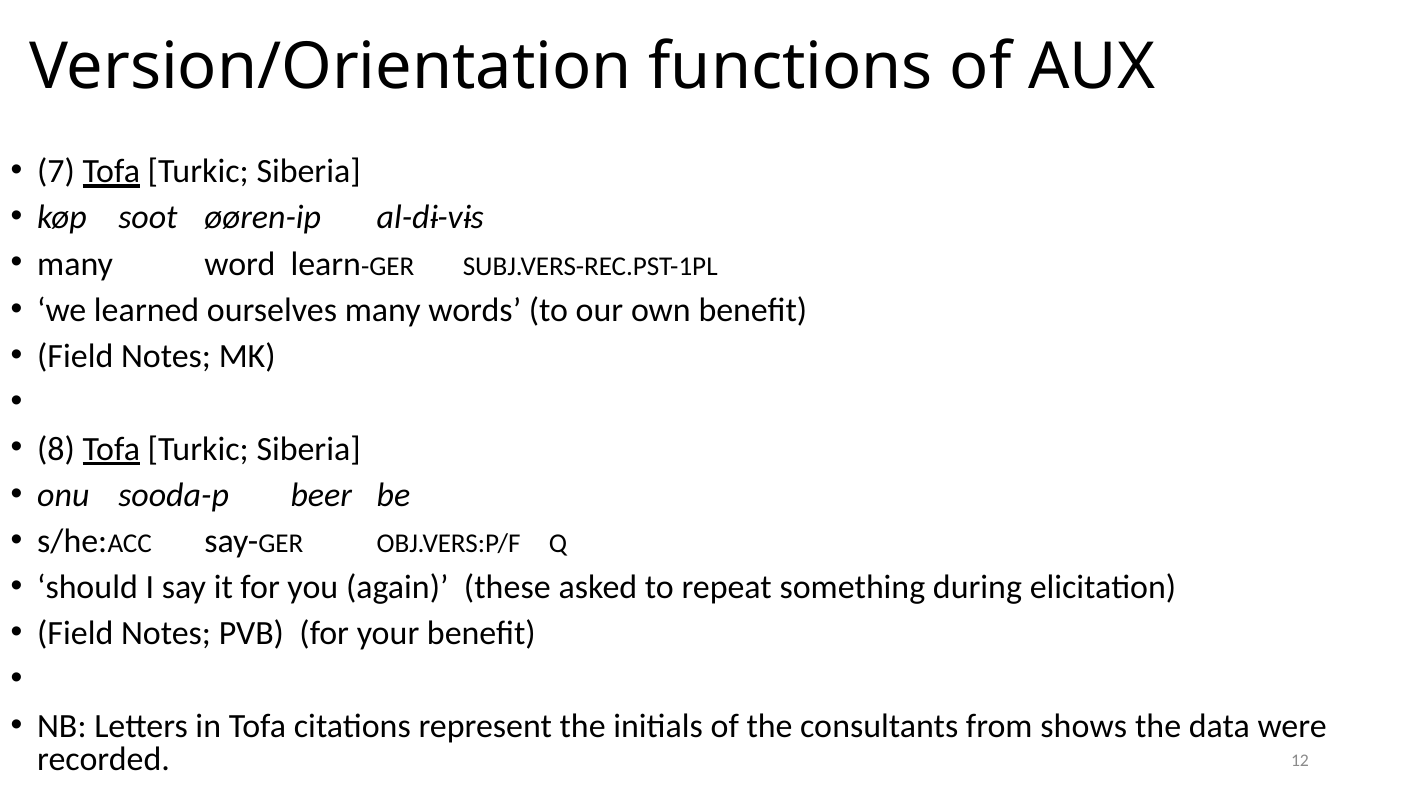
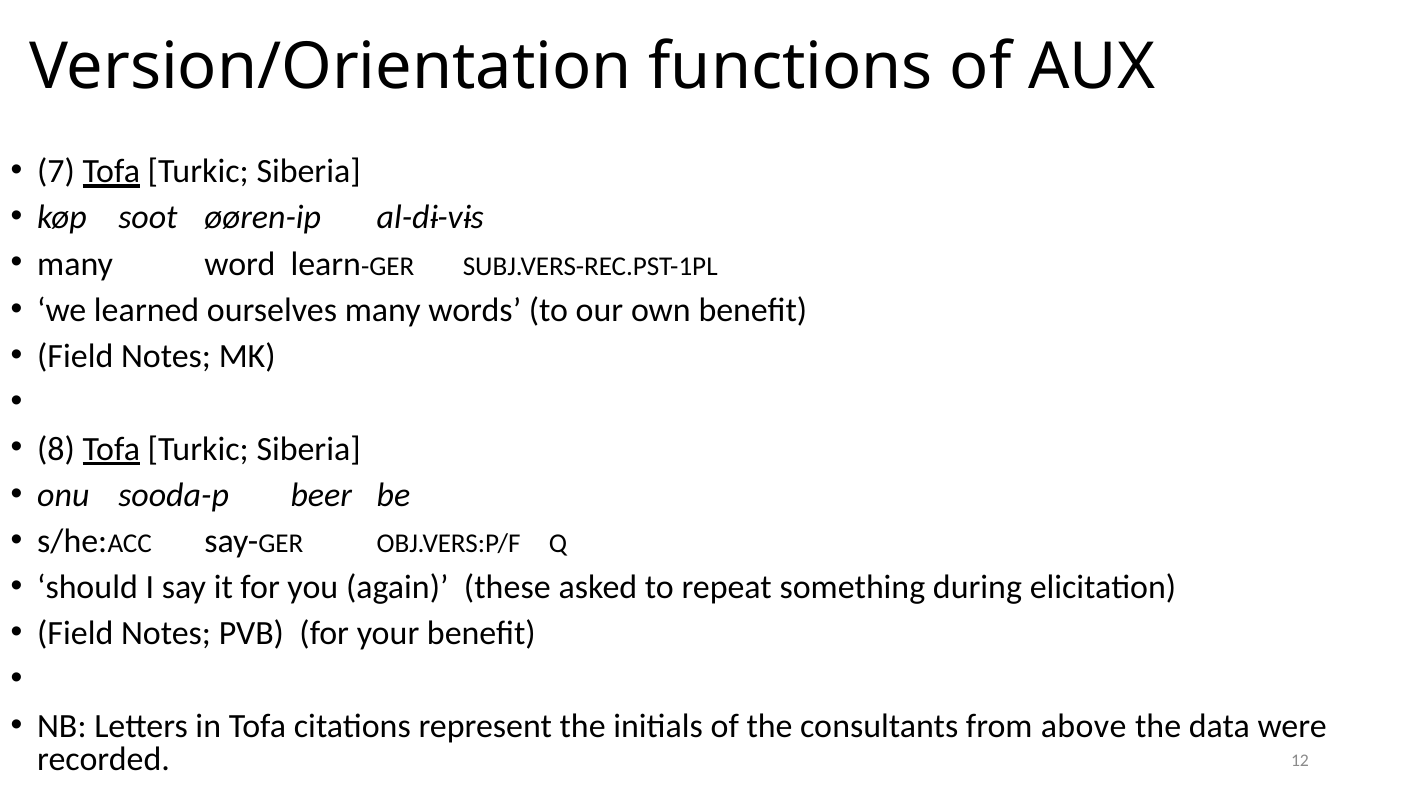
shows: shows -> above
